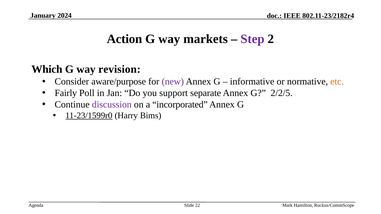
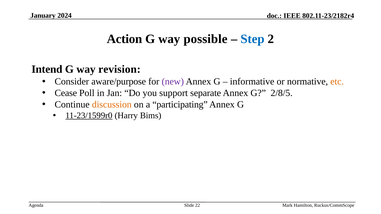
markets: markets -> possible
Step colour: purple -> blue
Which: Which -> Intend
Fairly: Fairly -> Cease
2/2/5: 2/2/5 -> 2/8/5
discussion colour: purple -> orange
incorporated: incorporated -> participating
